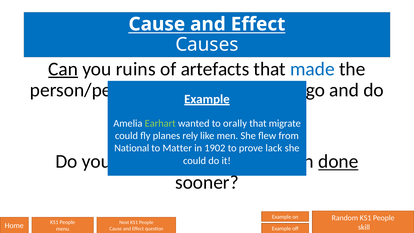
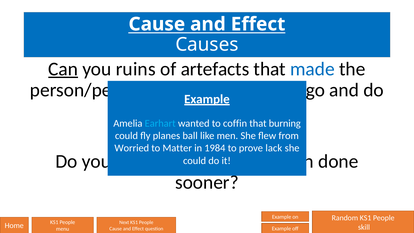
Earhart colour: light green -> light blue
orally: orally -> coffin
migrate: migrate -> burning
rely: rely -> ball
National: National -> Worried
1902: 1902 -> 1984
done underline: present -> none
